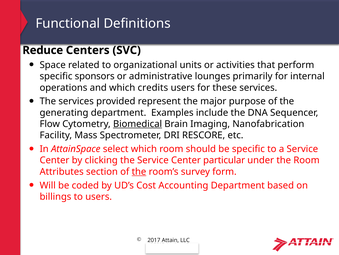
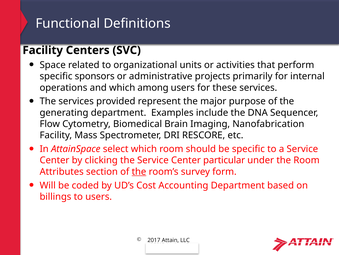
Reduce at (43, 50): Reduce -> Facility
lounges: lounges -> projects
credits: credits -> among
Biomedical underline: present -> none
